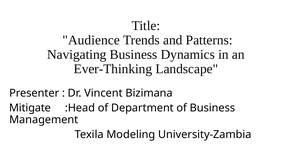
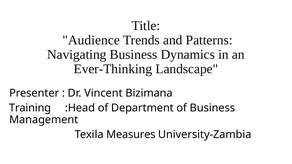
Mitigate: Mitigate -> Training
Modeling: Modeling -> Measures
